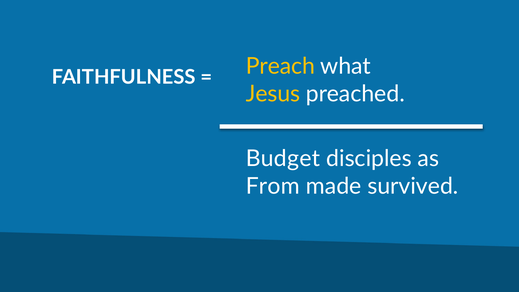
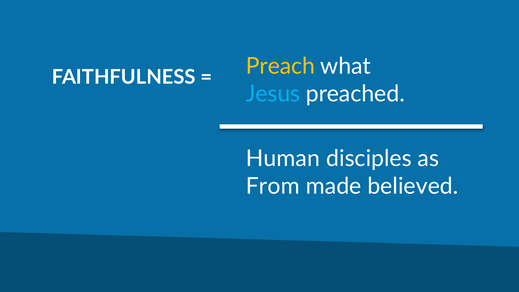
Jesus colour: yellow -> light blue
Budget: Budget -> Human
survived: survived -> believed
